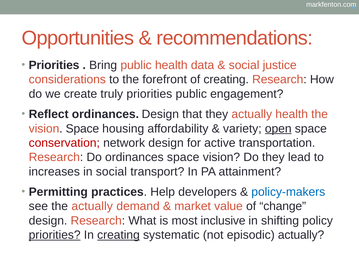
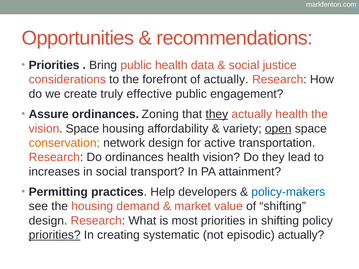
of creating: creating -> actually
truly priorities: priorities -> effective
Reflect: Reflect -> Assure
ordinances Design: Design -> Zoning
they at (217, 114) underline: none -> present
conservation colour: red -> orange
ordinances space: space -> health
the actually: actually -> housing
of change: change -> shifting
most inclusive: inclusive -> priorities
creating at (118, 235) underline: present -> none
